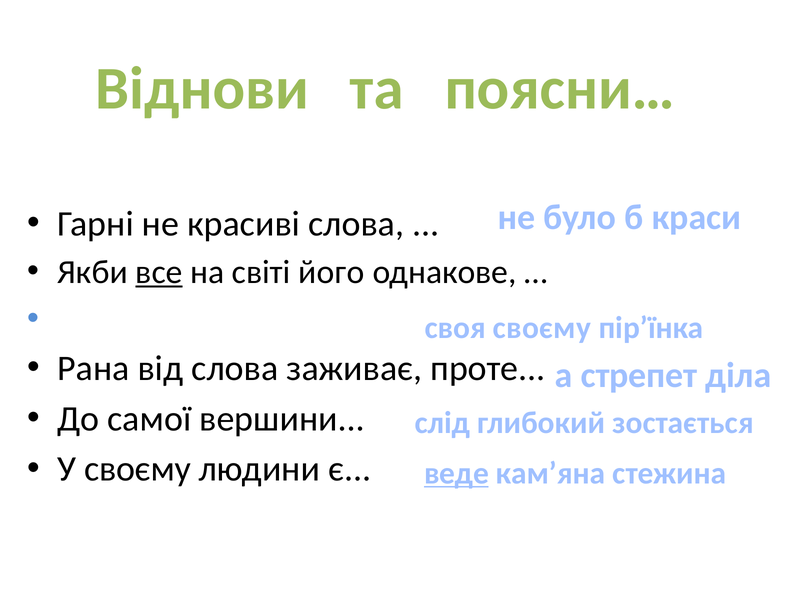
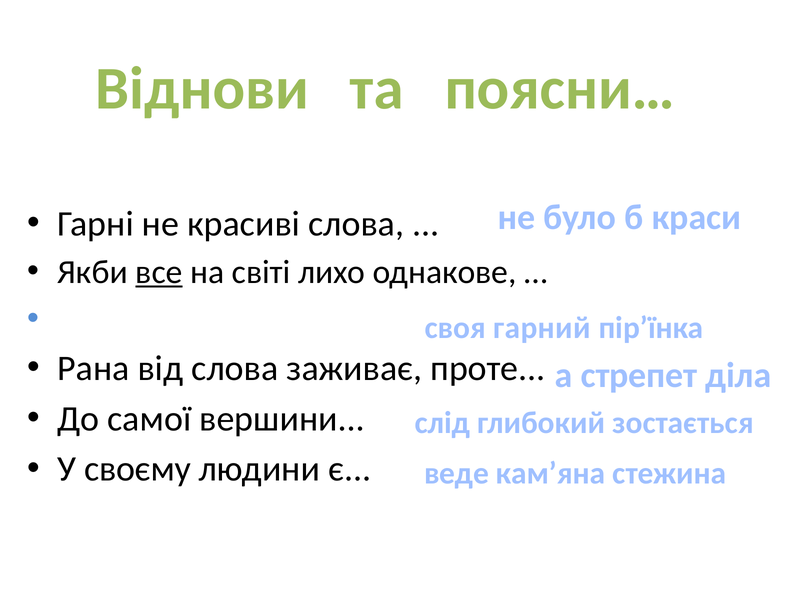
його: його -> лихо
своя своєму: своєму -> гарний
веде underline: present -> none
